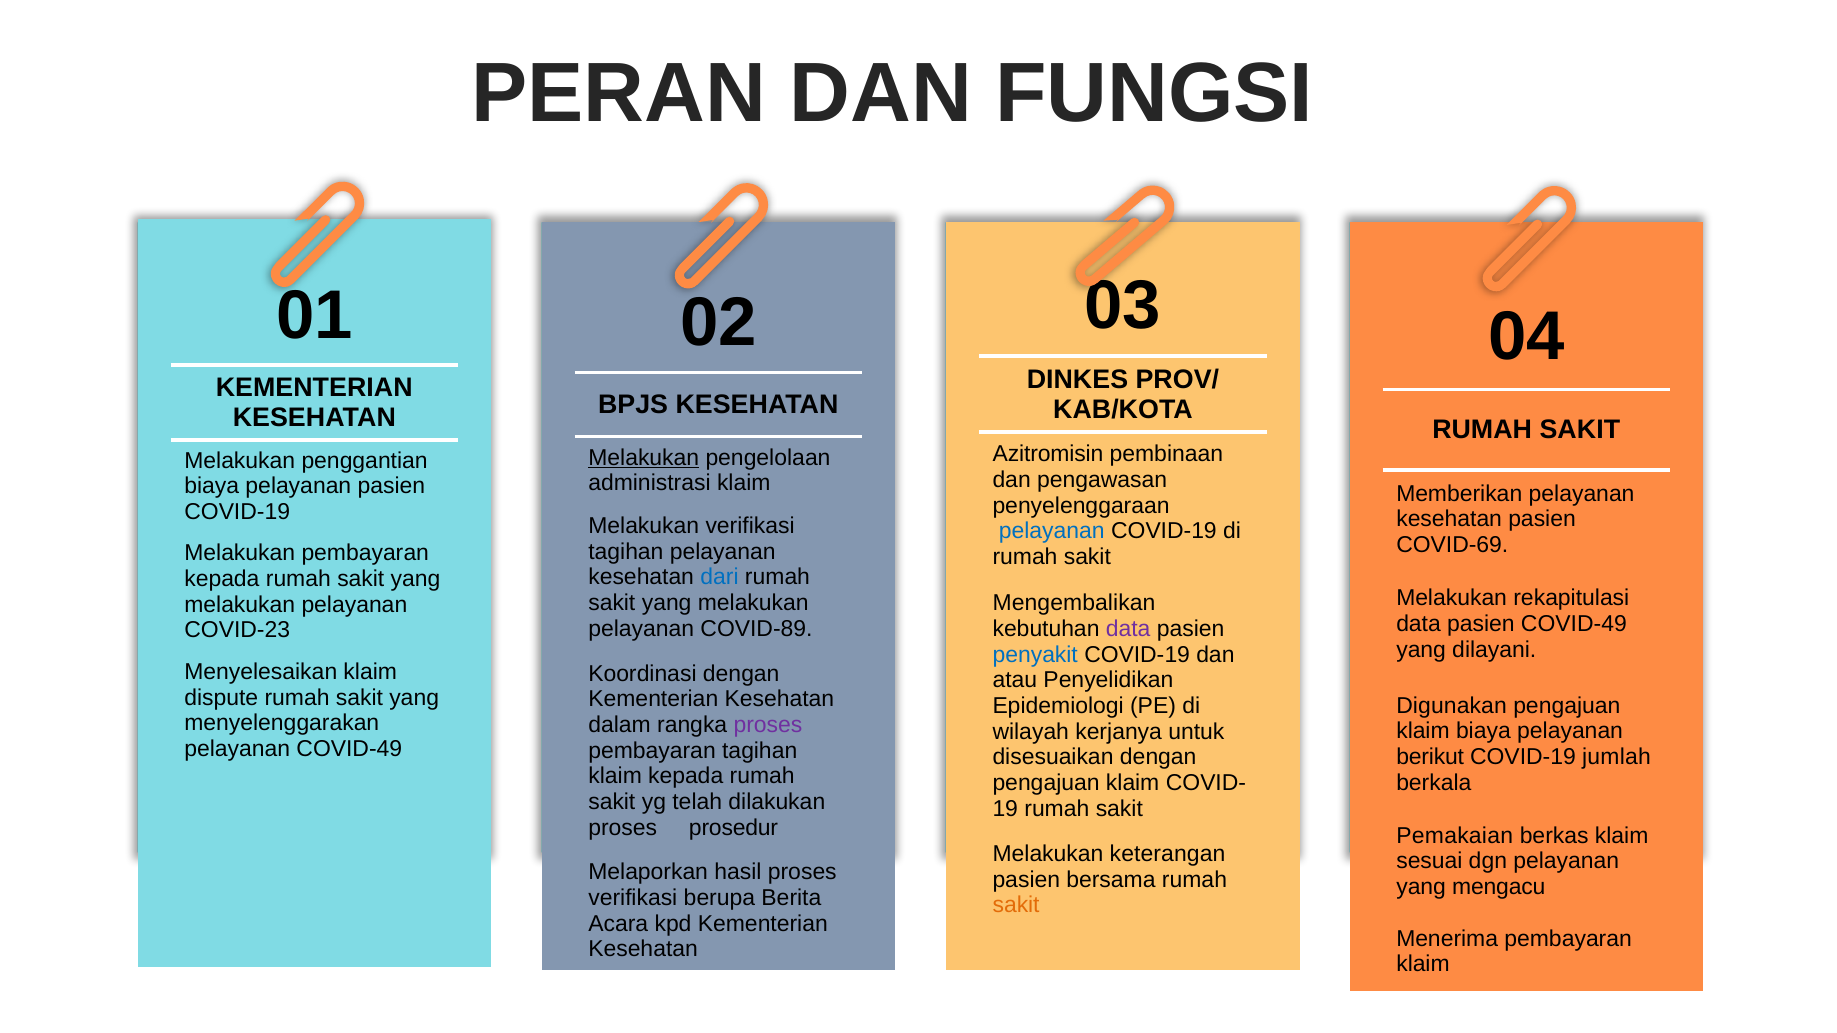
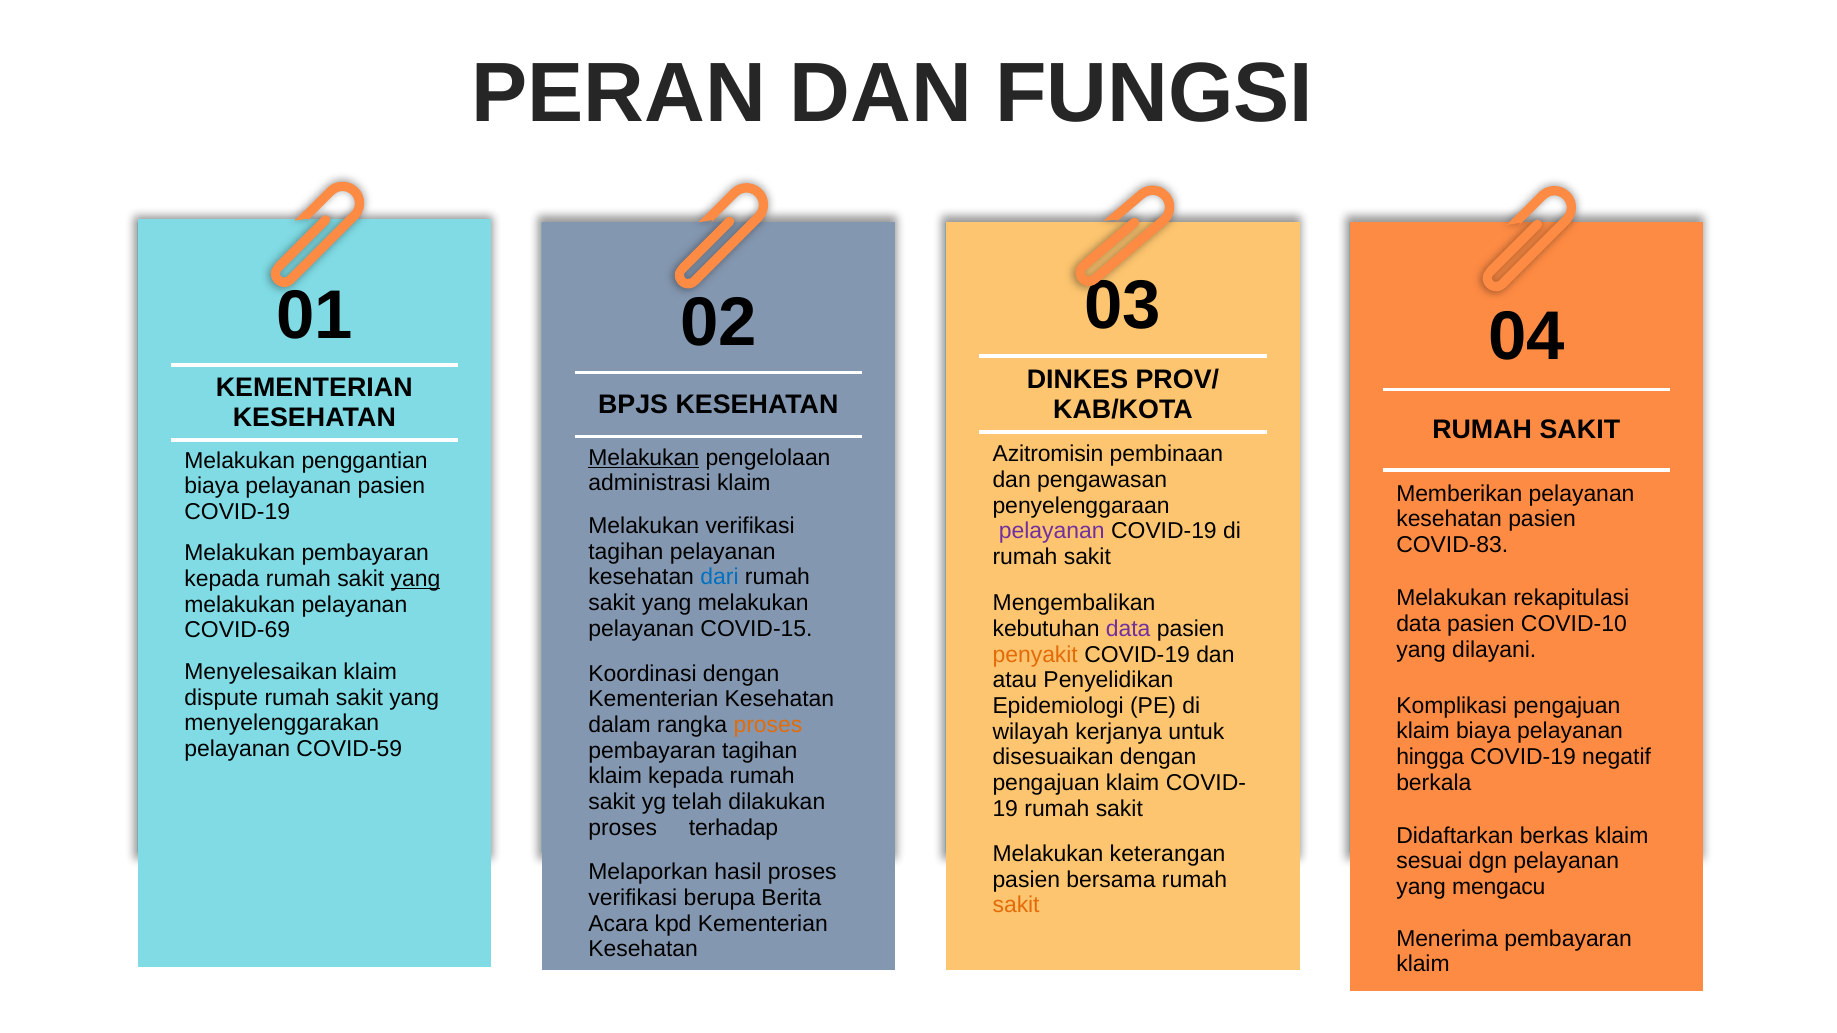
pelayanan at (1052, 531) colour: blue -> purple
COVID-69: COVID-69 -> COVID-83
yang at (415, 579) underline: none -> present
pasien COVID-49: COVID-49 -> COVID-10
COVID-89: COVID-89 -> COVID-15
COVID-23: COVID-23 -> COVID-69
penyakit colour: blue -> orange
Digunakan: Digunakan -> Komplikasi
proses at (768, 725) colour: purple -> orange
pelayanan COVID-49: COVID-49 -> COVID-59
berikut: berikut -> hingga
jumlah: jumlah -> negatif
prosedur: prosedur -> terhadap
Pemakaian: Pemakaian -> Didaftarkan
